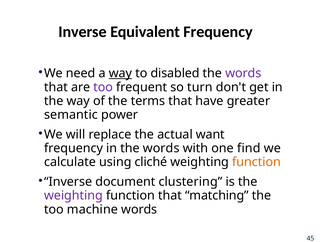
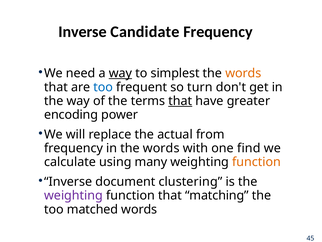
Equivalent: Equivalent -> Candidate
disabled: disabled -> simplest
words at (243, 73) colour: purple -> orange
too at (103, 87) colour: purple -> blue
that at (180, 101) underline: none -> present
semantic: semantic -> encoding
want: want -> from
cliché: cliché -> many
machine: machine -> matched
